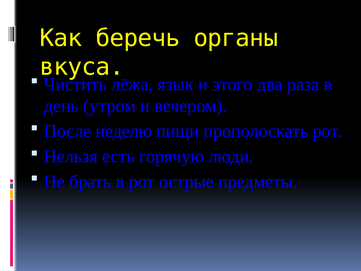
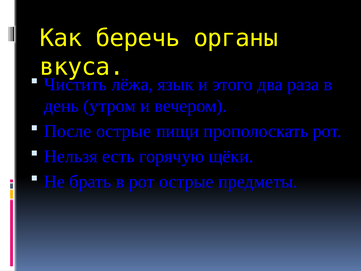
После неделю: неделю -> острые
люди: люди -> щёки
